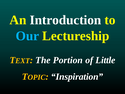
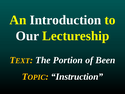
Our colour: light blue -> white
Little: Little -> Been
Inspiration: Inspiration -> Instruction
